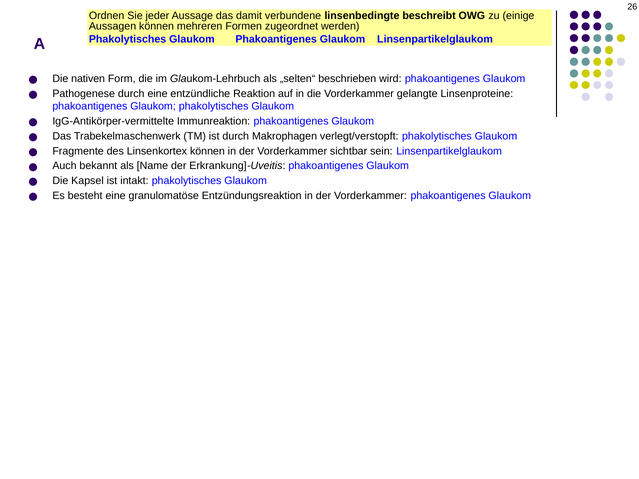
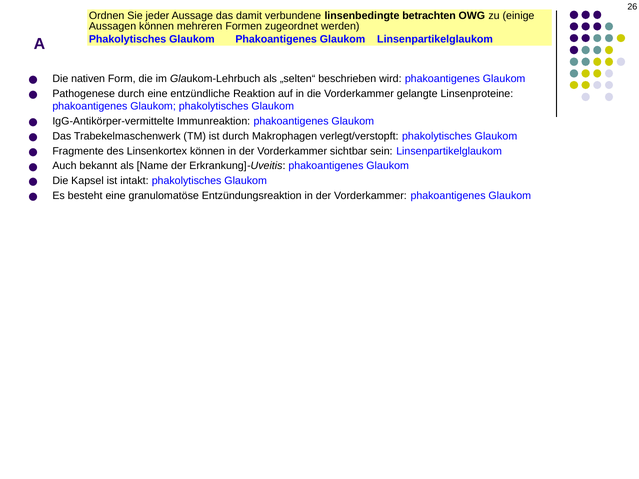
beschreibt: beschreibt -> betrachten
